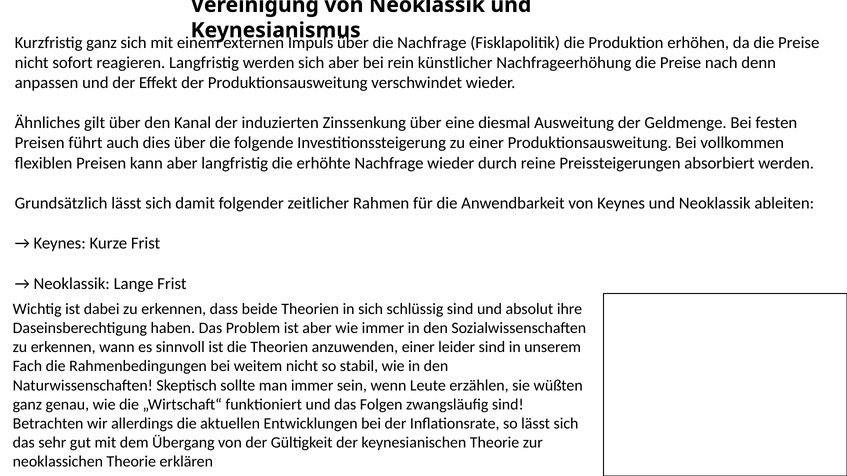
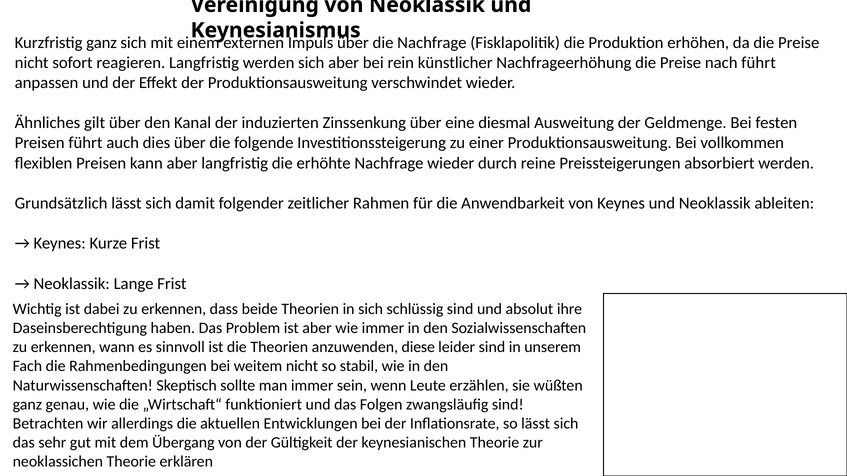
nach denn: denn -> führt
anzuwenden einer: einer -> diese
